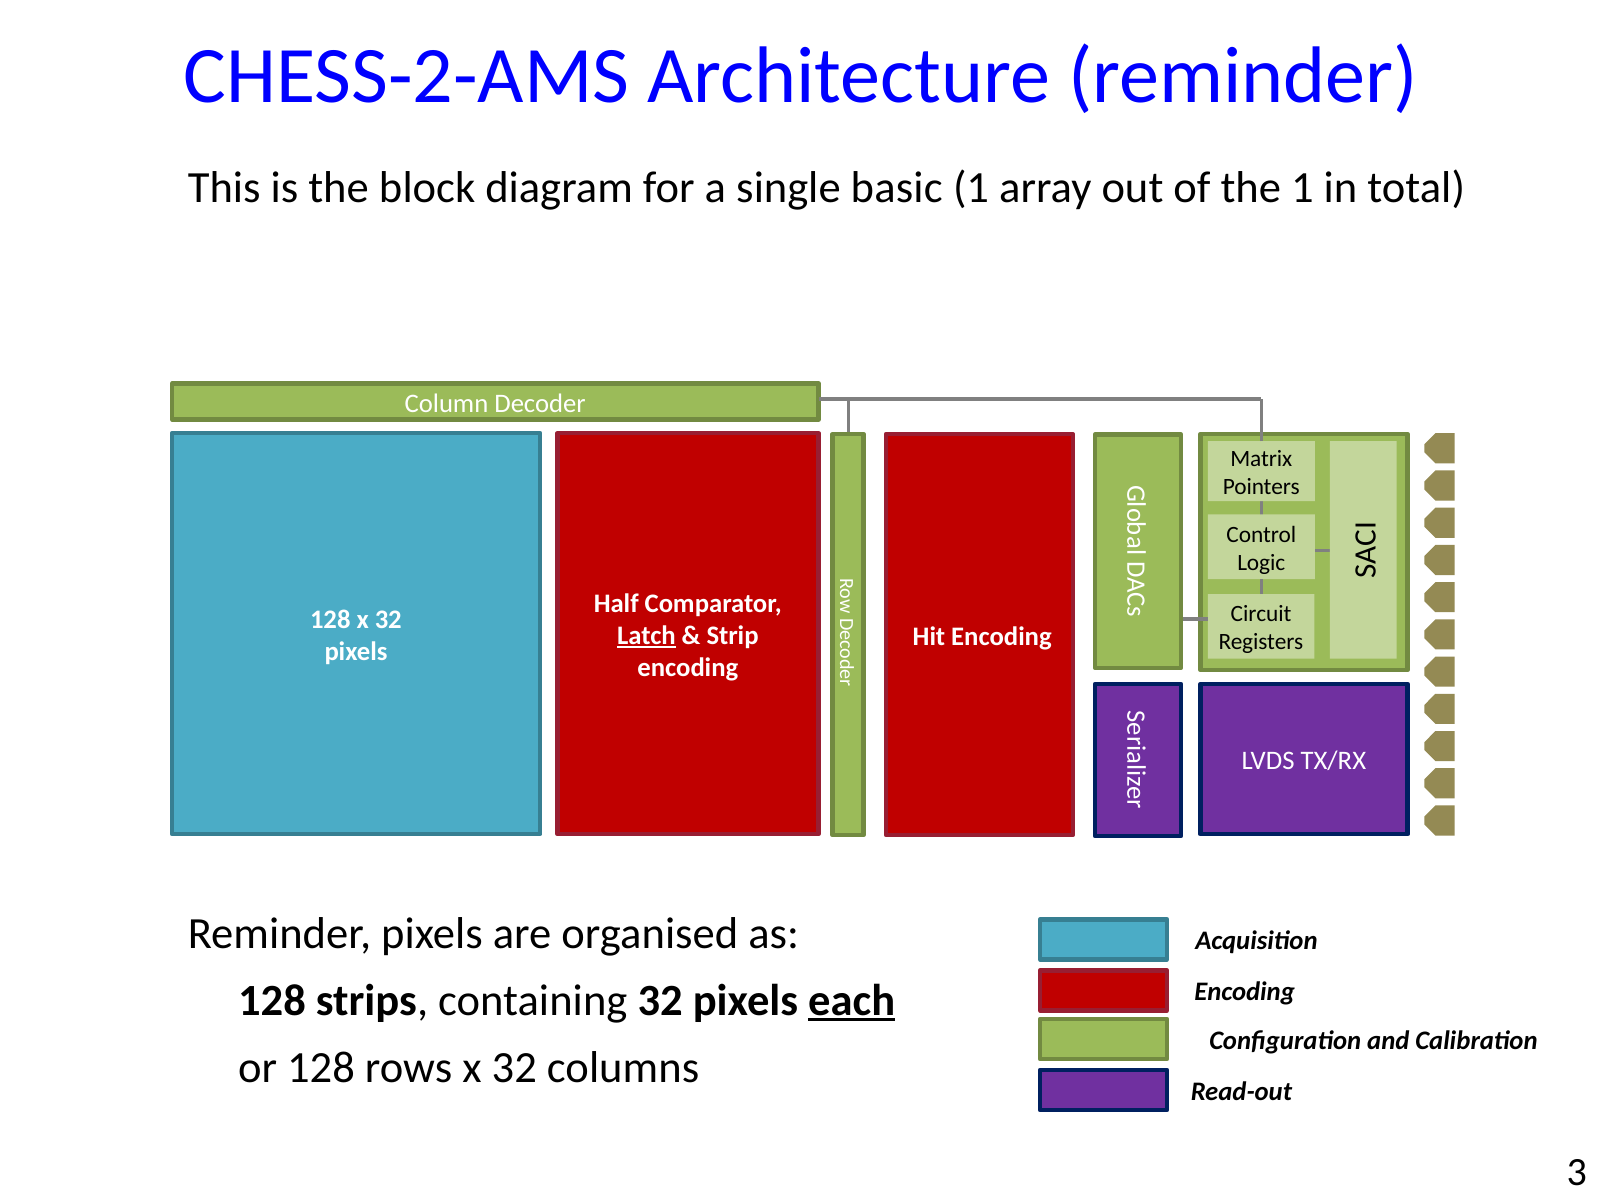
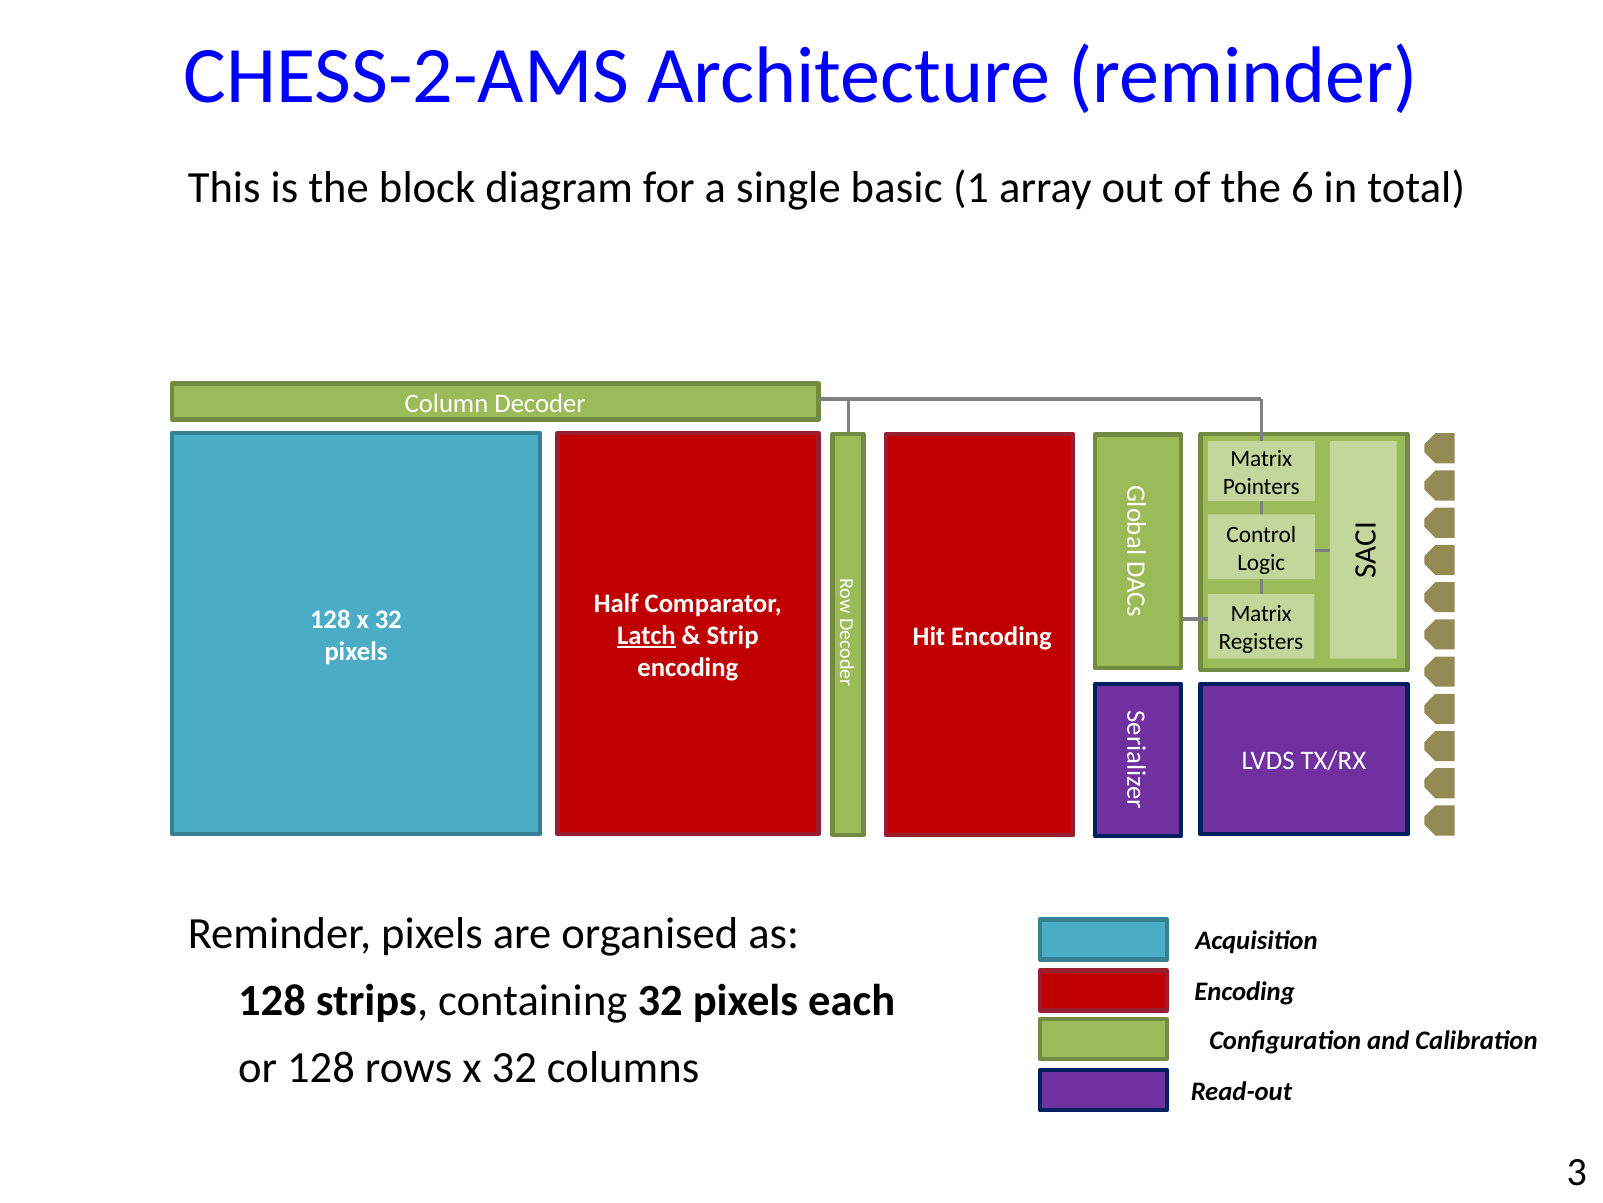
the 1: 1 -> 6
Circuit at (1261, 614): Circuit -> Matrix
each underline: present -> none
